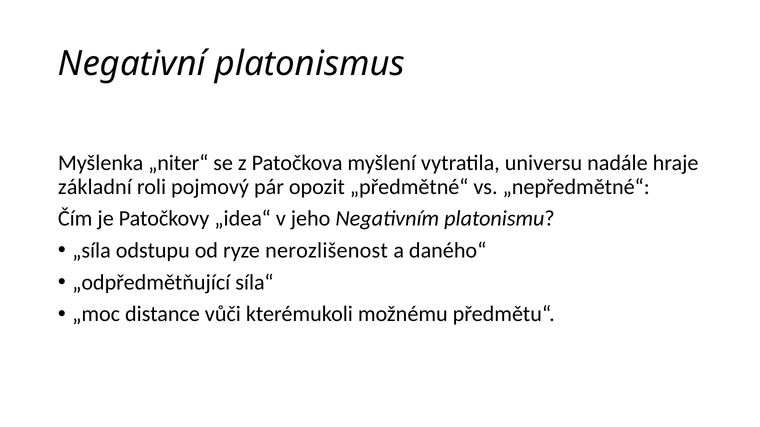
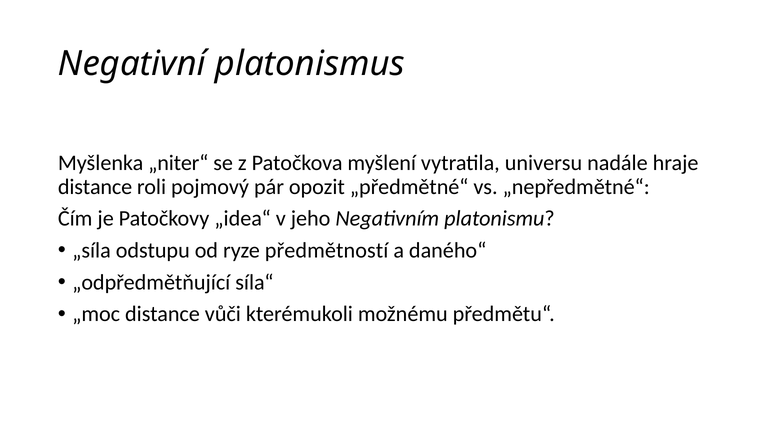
základní at (95, 187): základní -> distance
nerozlišenost: nerozlišenost -> předmětností
